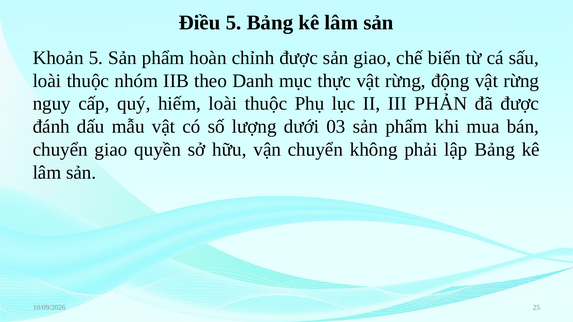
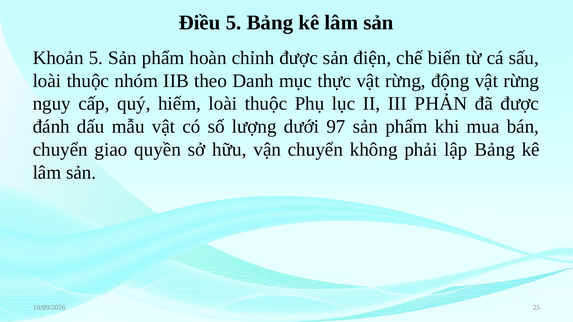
sản giao: giao -> điện
03: 03 -> 97
